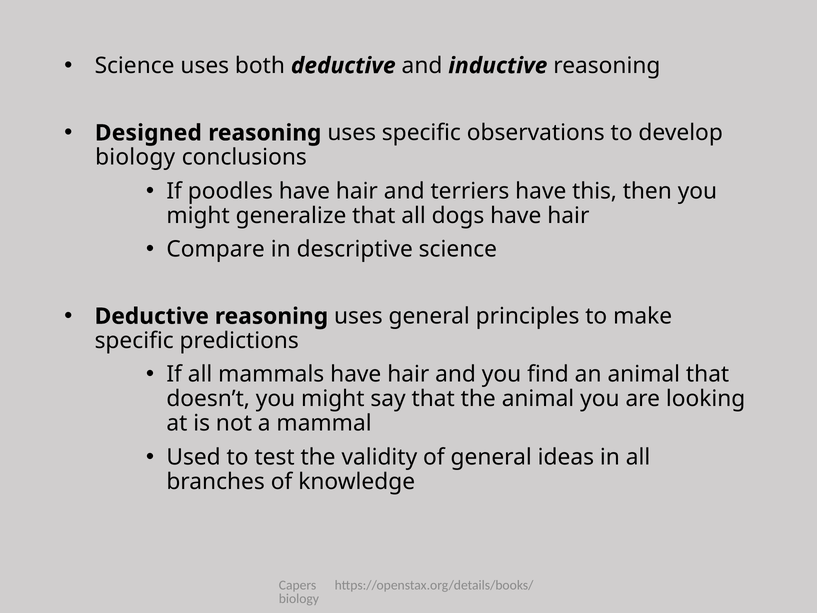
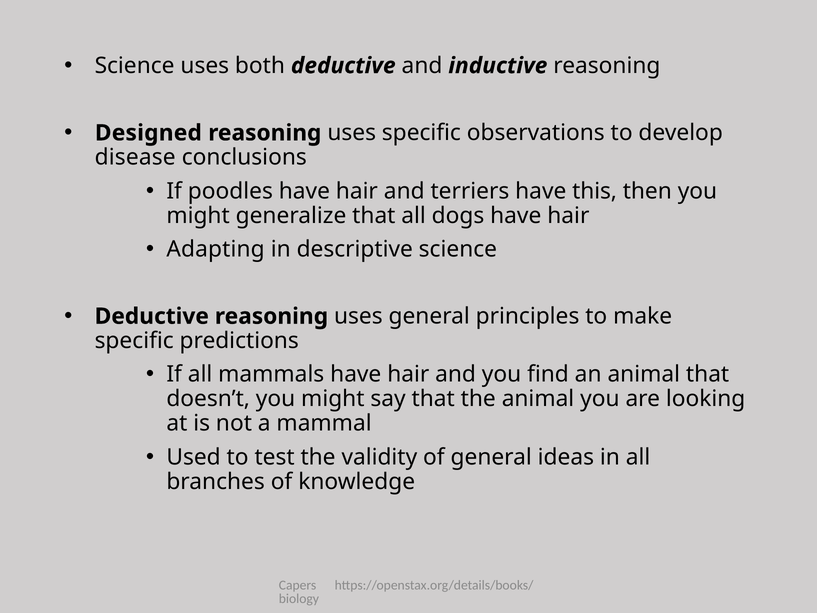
biology at (135, 157): biology -> disease
Compare: Compare -> Adapting
